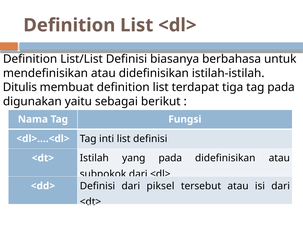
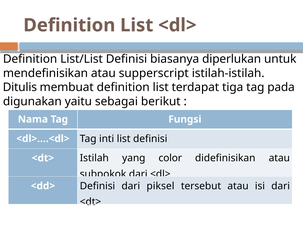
berbahasa: berbahasa -> diperlukan
atau didefinisikan: didefinisikan -> supperscript
yang pada: pada -> color
